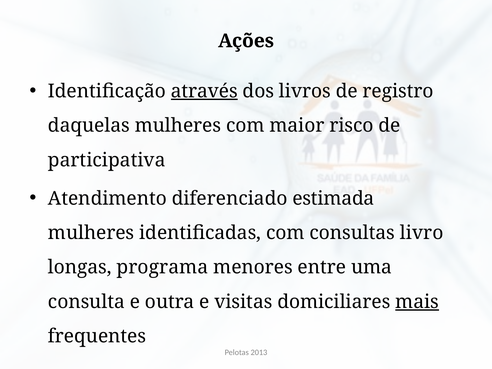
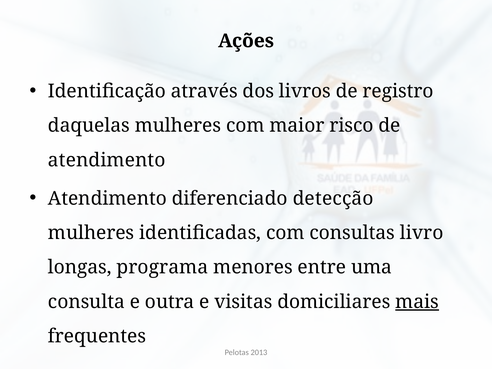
através underline: present -> none
participativa at (107, 160): participativa -> atendimento
estimada: estimada -> detecção
